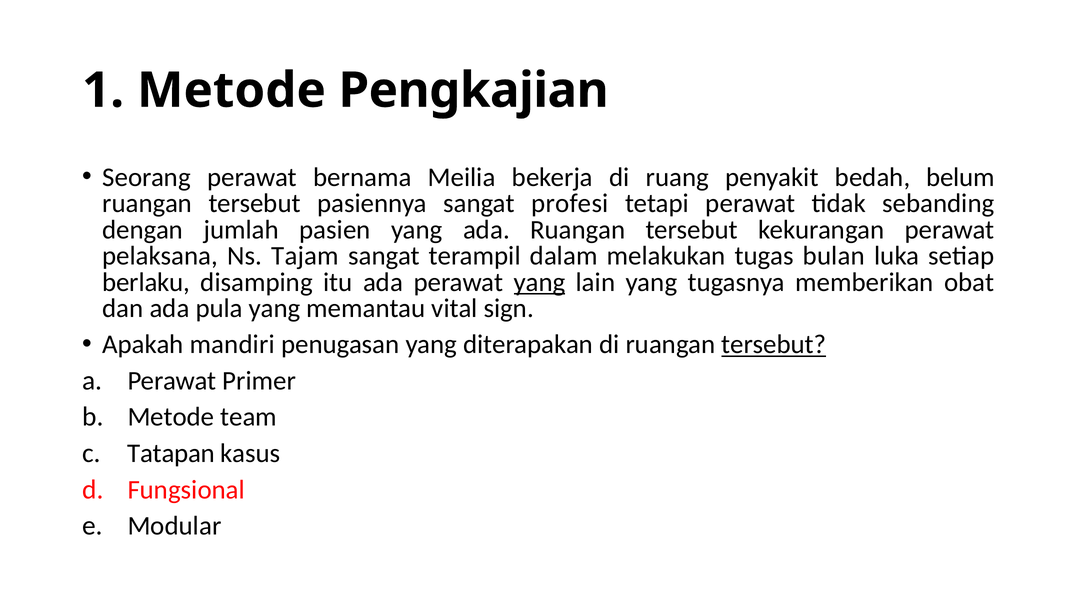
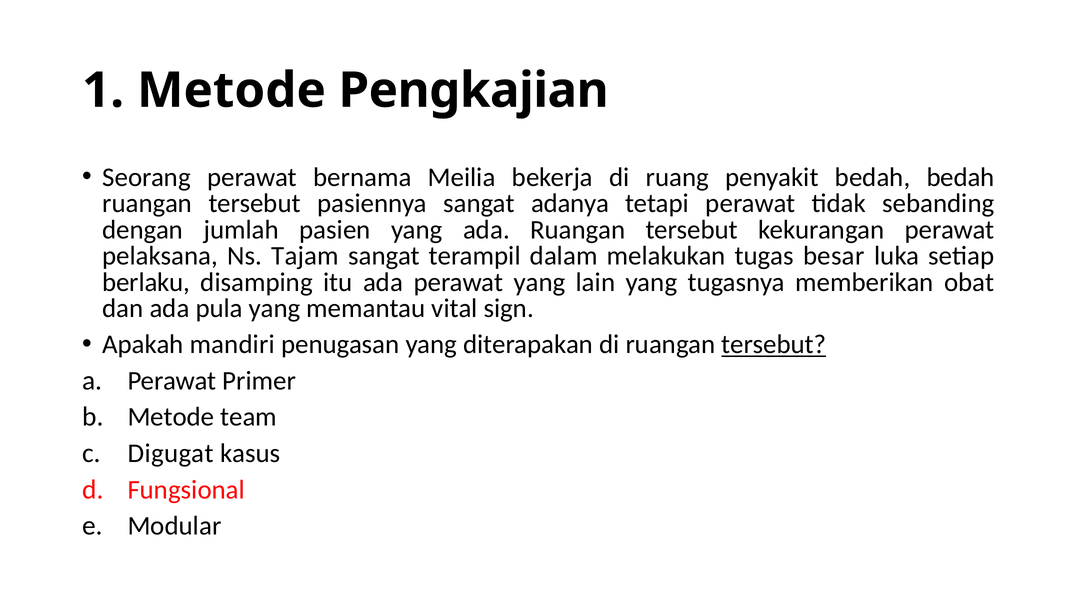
bedah belum: belum -> bedah
profesi: profesi -> adanya
bulan: bulan -> besar
yang at (540, 282) underline: present -> none
Tatapan: Tatapan -> Digugat
